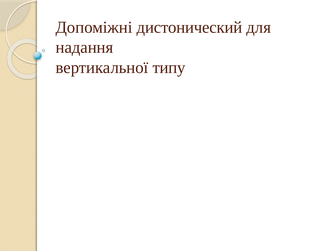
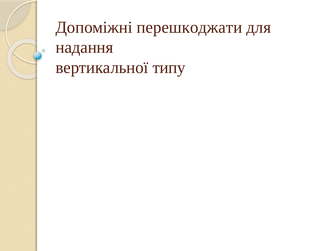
дистонический: дистонический -> перешкоджати
